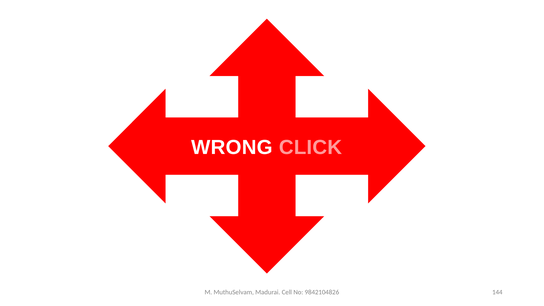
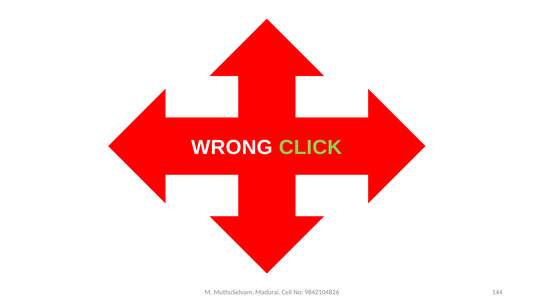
CLICK colour: pink -> light green
